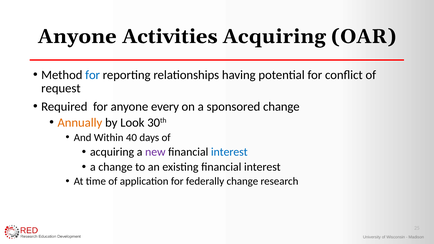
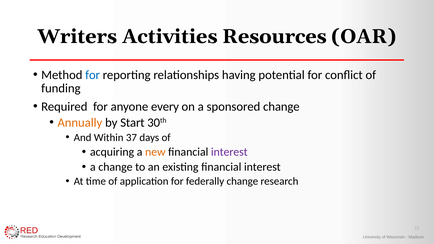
Anyone at (77, 36): Anyone -> Writers
Activities Acquiring: Acquiring -> Resources
request: request -> funding
Look: Look -> Start
40: 40 -> 37
new colour: purple -> orange
interest at (229, 152) colour: blue -> purple
